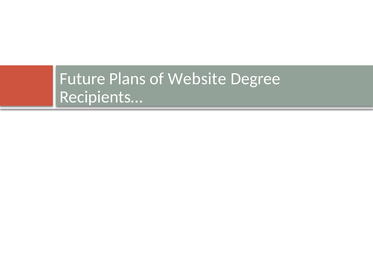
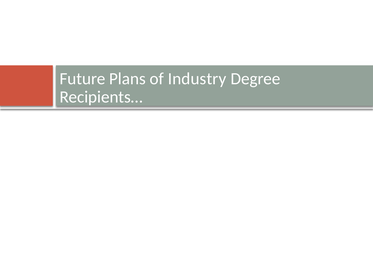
Website: Website -> Industry
